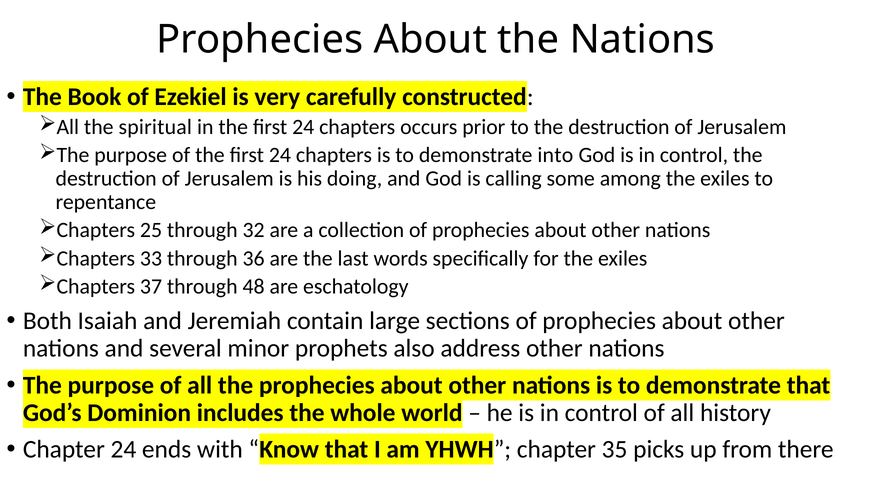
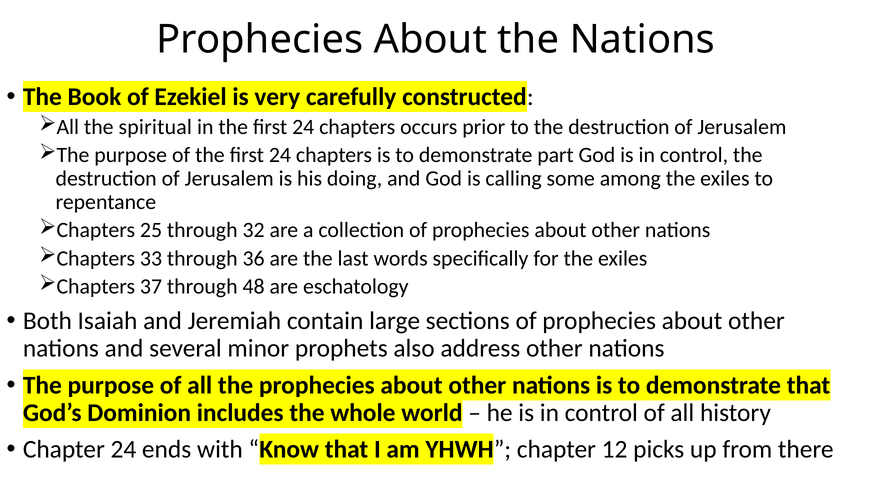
into: into -> part
35: 35 -> 12
